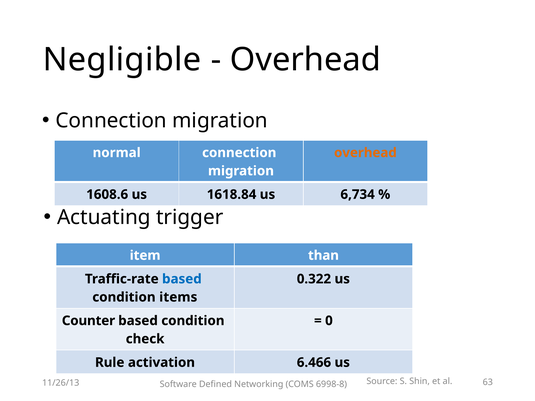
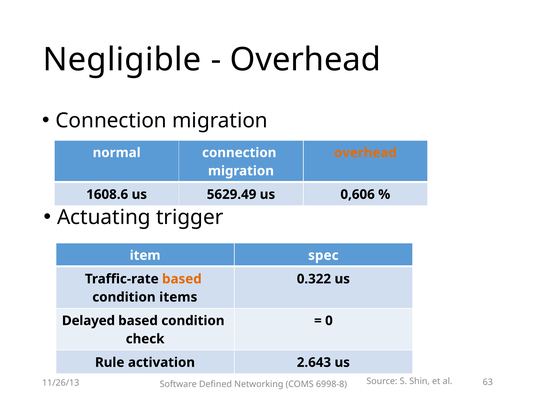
1618.84: 1618.84 -> 5629.49
6,734: 6,734 -> 0,606
than: than -> spec
based at (182, 279) colour: blue -> orange
Counter: Counter -> Delayed
6.466: 6.466 -> 2.643
